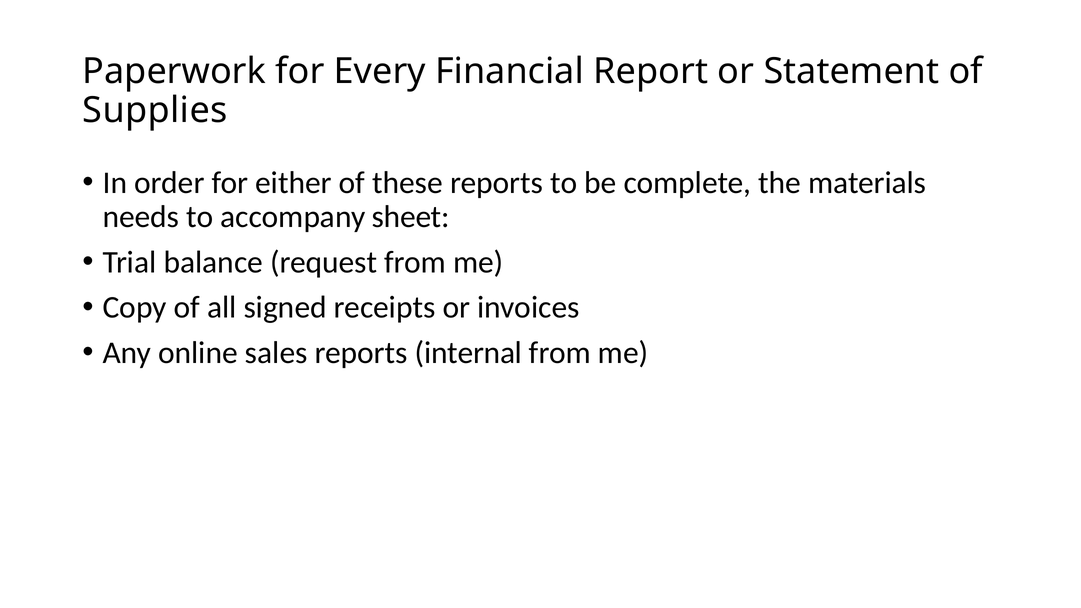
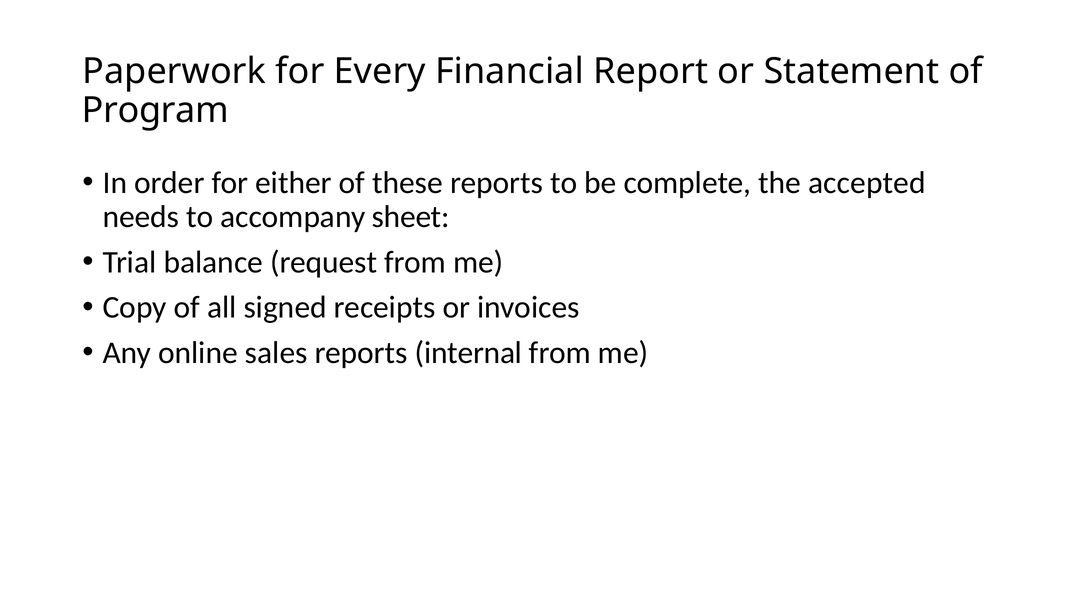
Supplies: Supplies -> Program
materials: materials -> accepted
